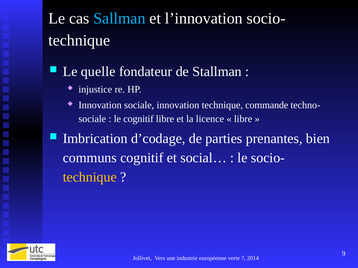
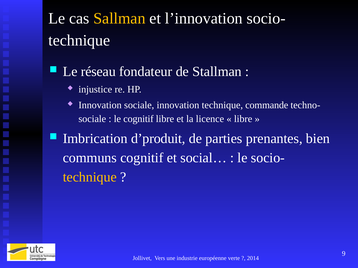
Sallman colour: light blue -> yellow
quelle: quelle -> réseau
d’codage: d’codage -> d’produit
